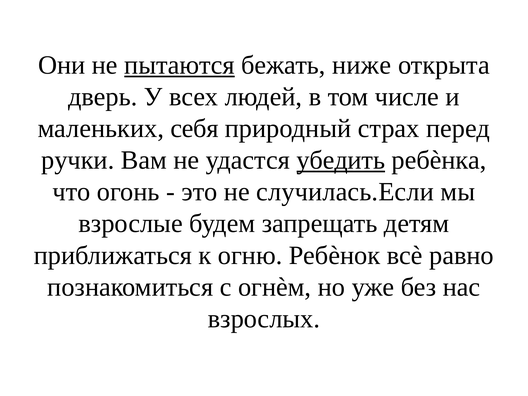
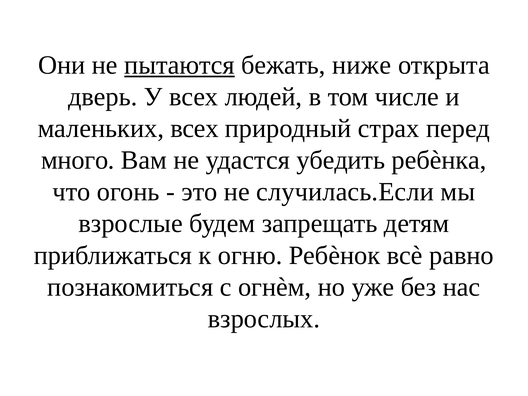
маленьких себя: себя -> всех
ручки: ручки -> много
убедить underline: present -> none
